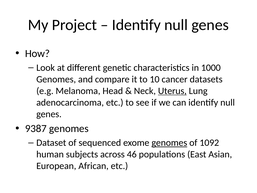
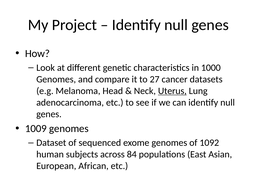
10: 10 -> 27
9387: 9387 -> 1009
genomes at (169, 143) underline: present -> none
46: 46 -> 84
